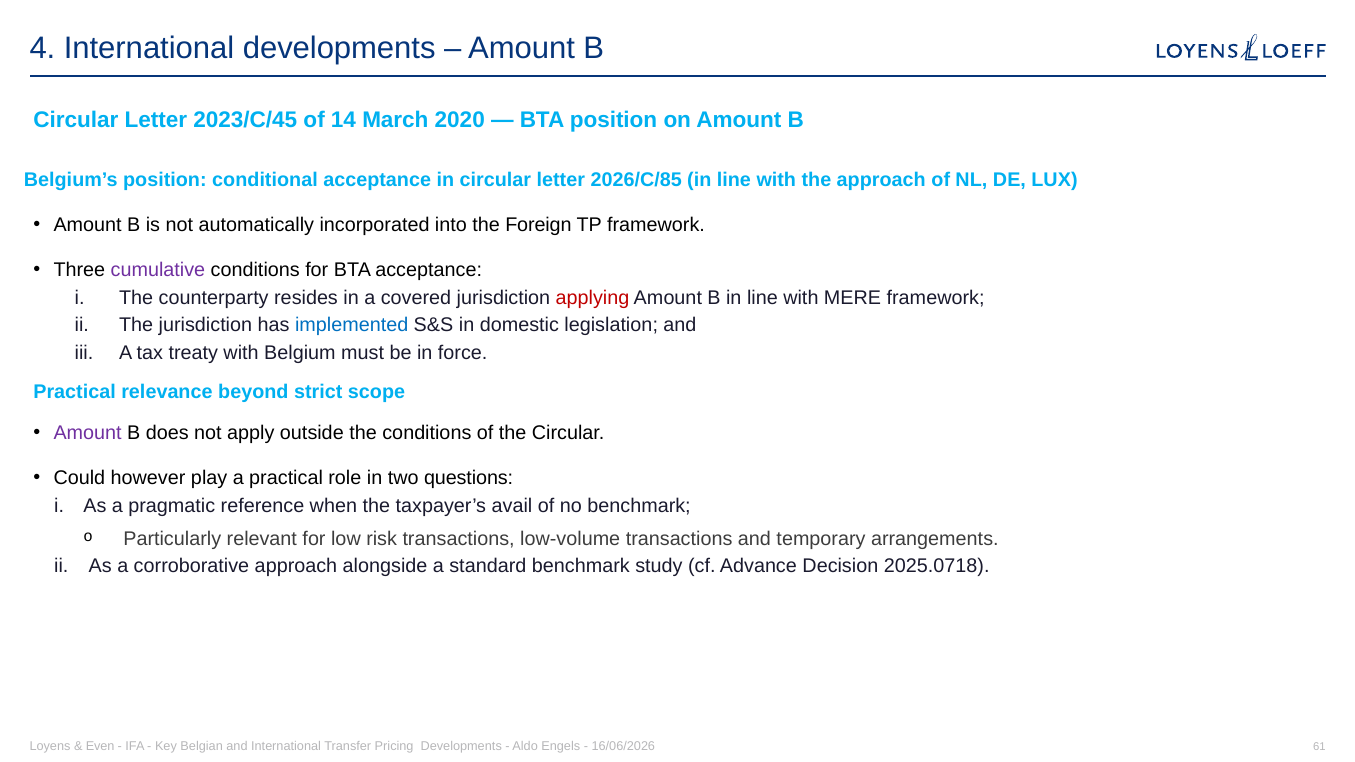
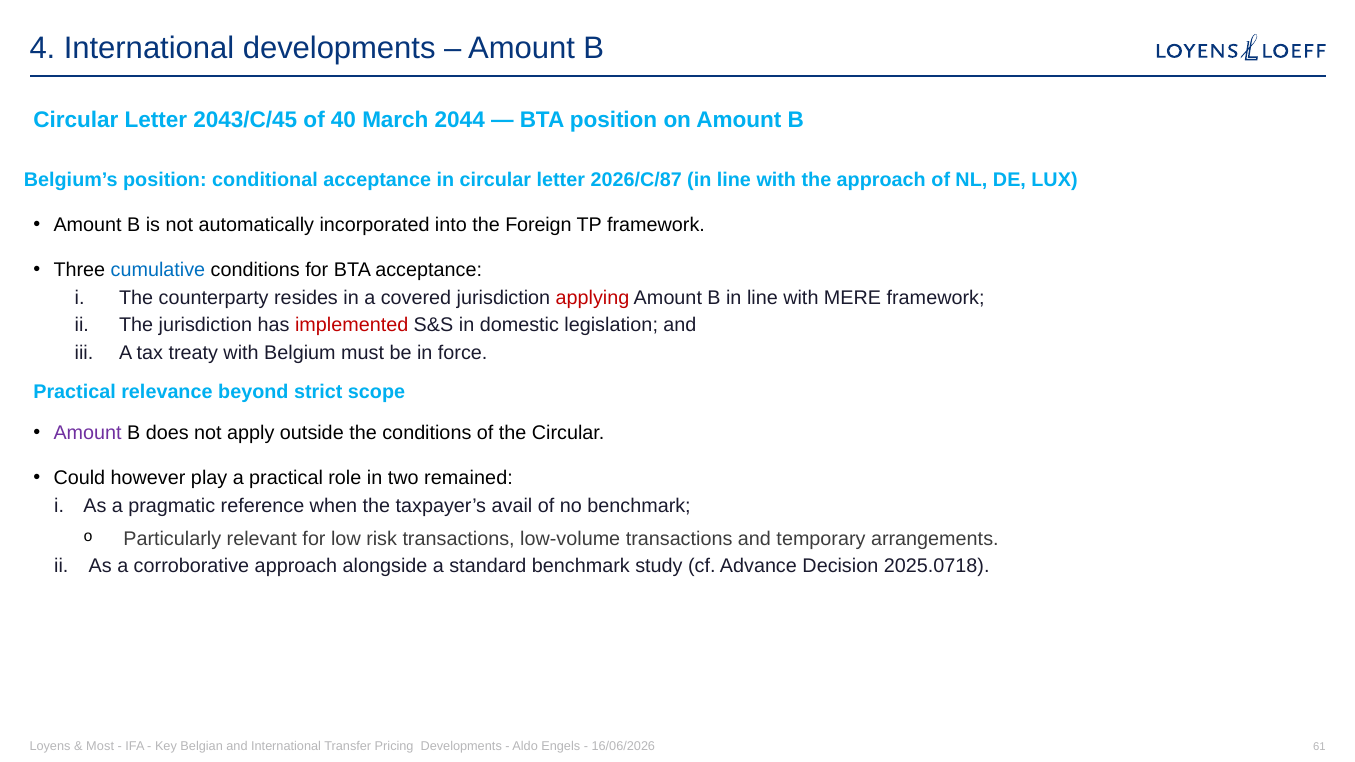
2023/C/45: 2023/C/45 -> 2043/C/45
14: 14 -> 40
2020: 2020 -> 2044
2026/C/85: 2026/C/85 -> 2026/C/87
cumulative colour: purple -> blue
implemented colour: blue -> red
questions: questions -> remained
Even: Even -> Most
